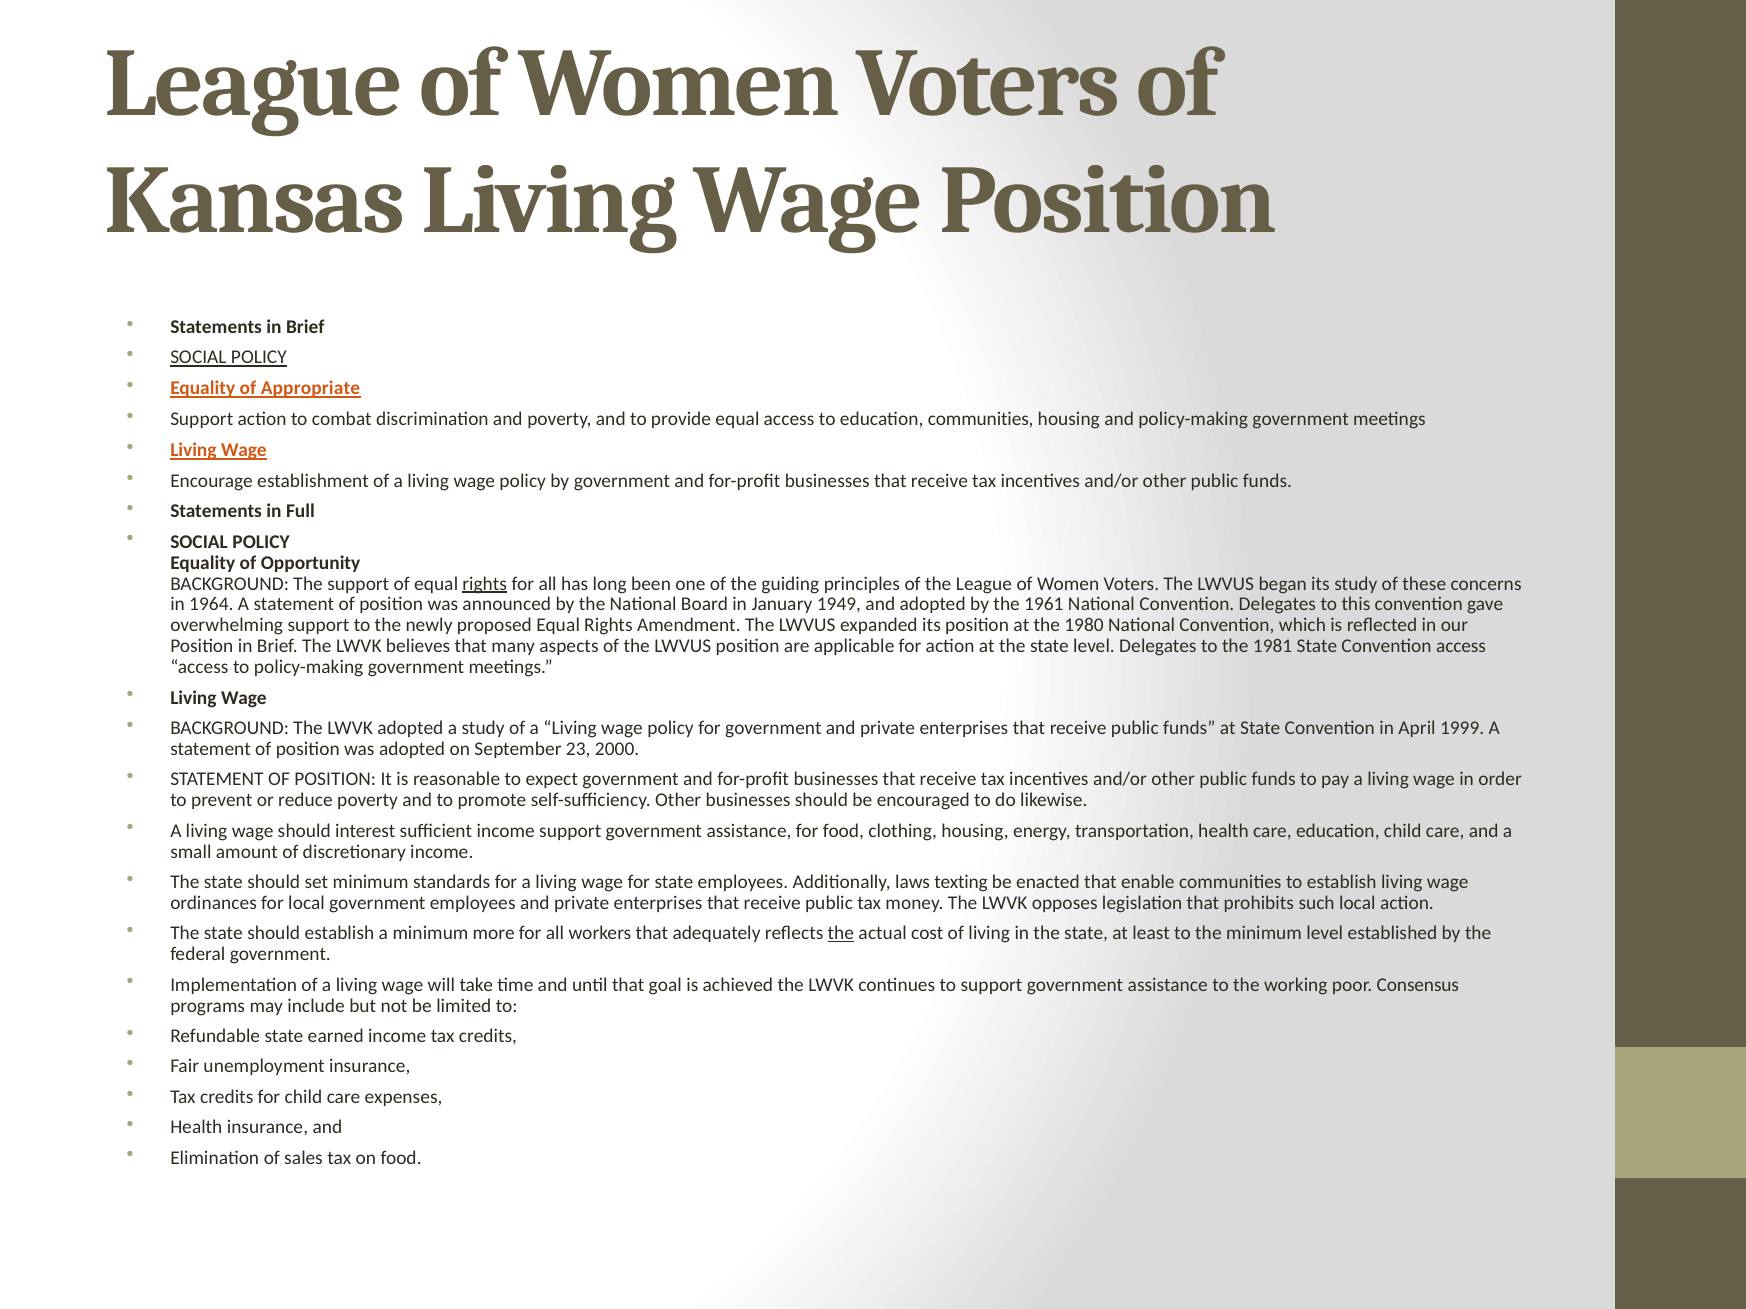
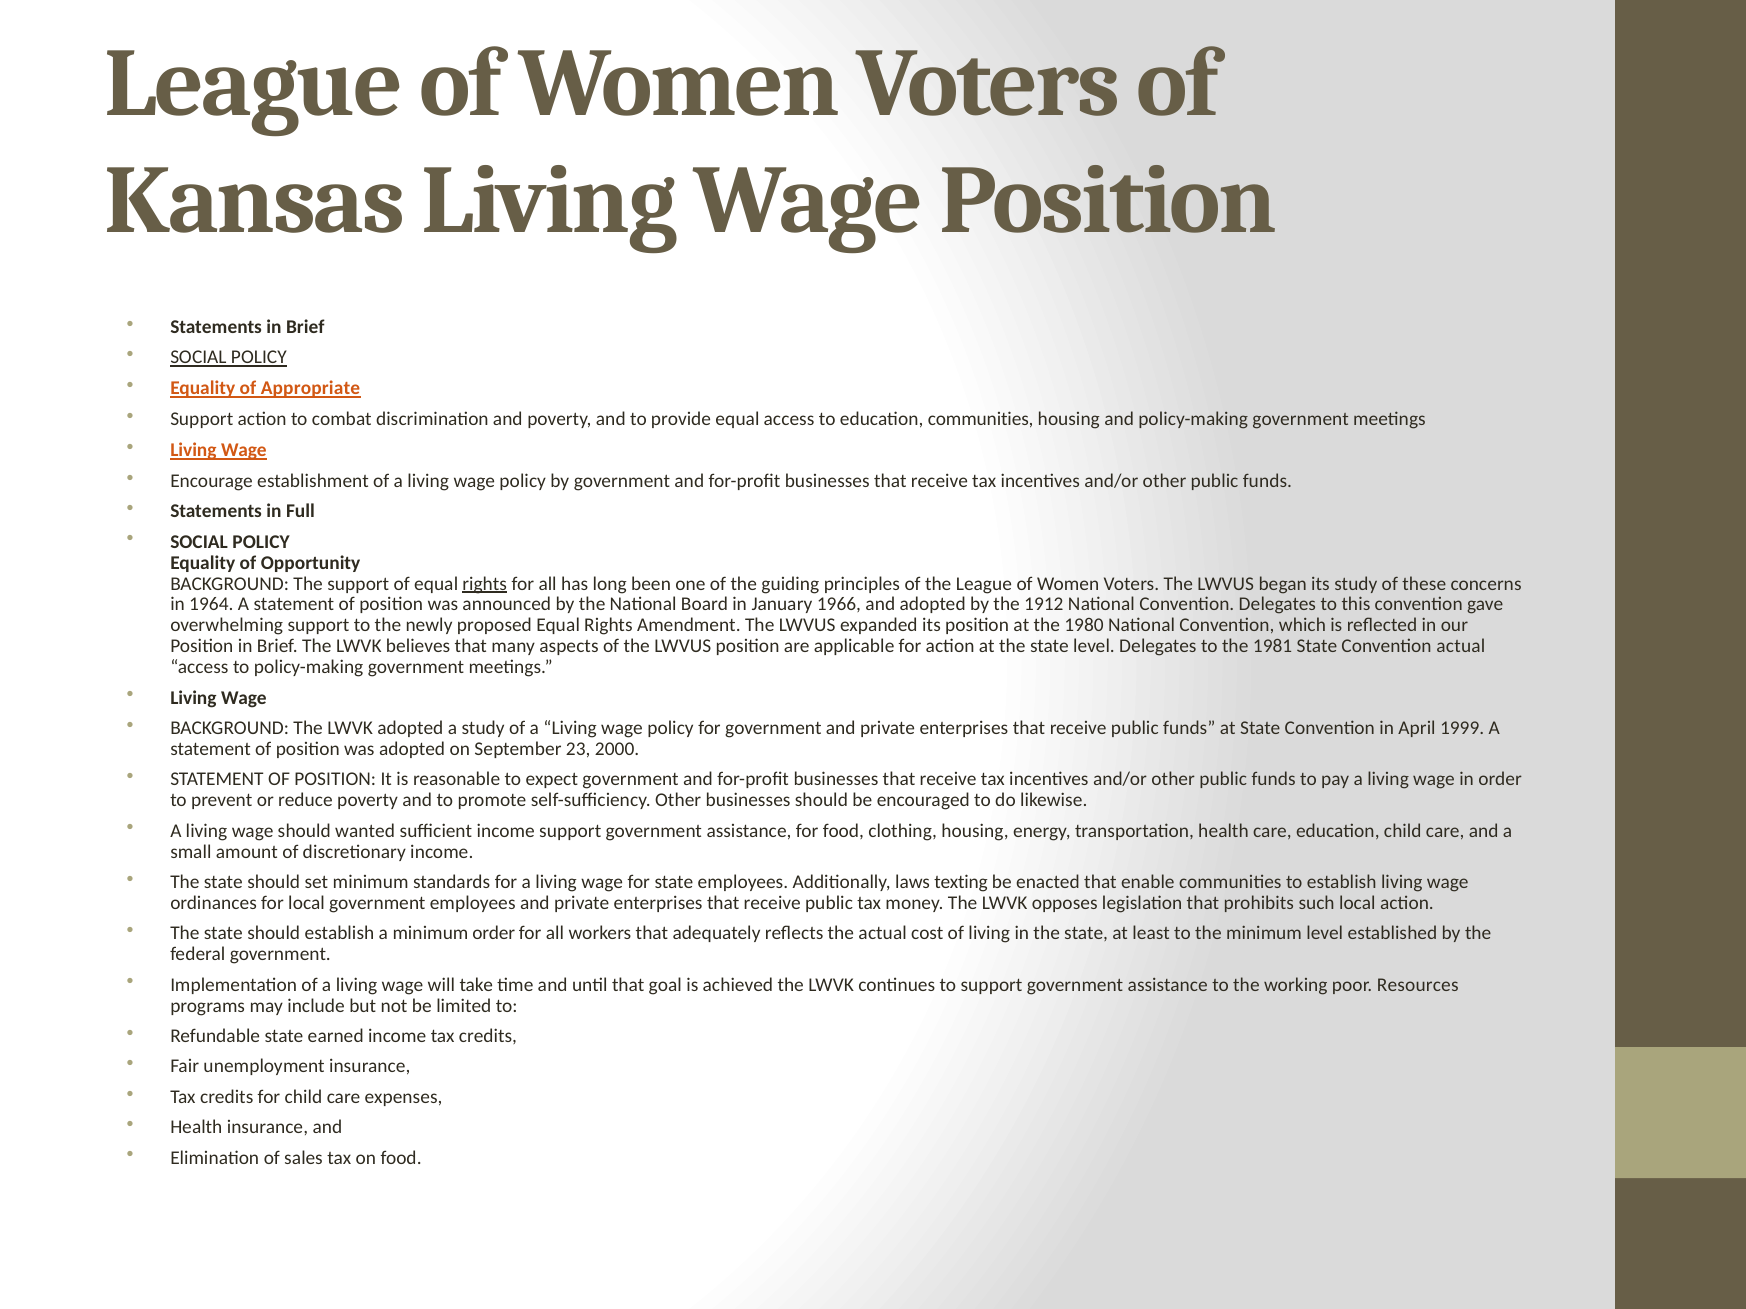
1949: 1949 -> 1966
1961: 1961 -> 1912
Convention access: access -> actual
interest: interest -> wanted
minimum more: more -> order
the at (841, 934) underline: present -> none
Consensus: Consensus -> Resources
